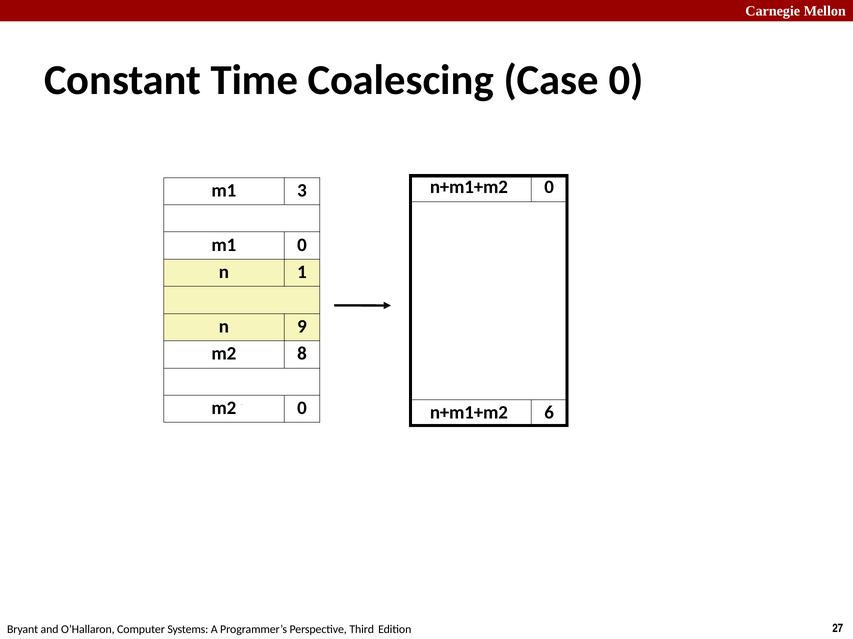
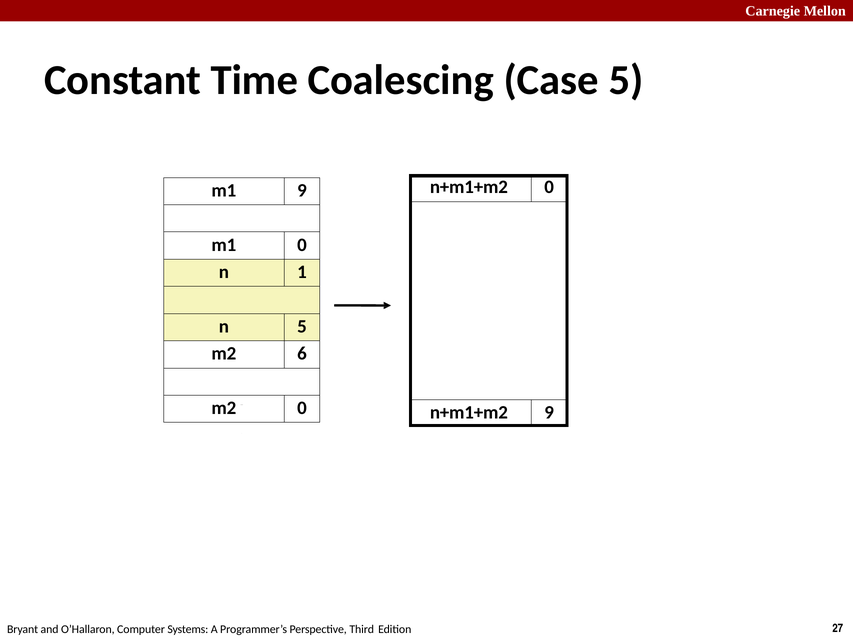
Case 0: 0 -> 5
m1 3: 3 -> 9
n 9: 9 -> 5
8: 8 -> 6
n+m1+m2 6: 6 -> 9
